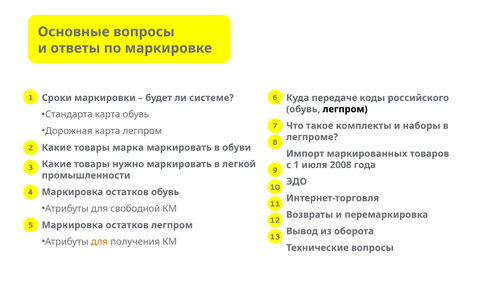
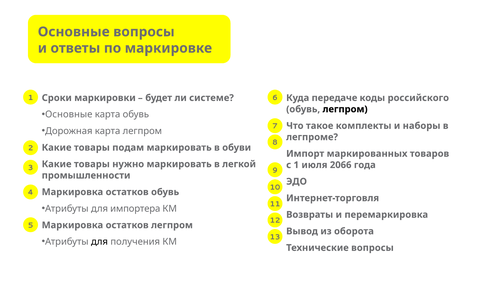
Стандарта at (69, 115): Стандарта -> Основные
марка: марка -> подам
2008: 2008 -> 2066
свободной: свободной -> импортера
для at (99, 242) colour: orange -> black
